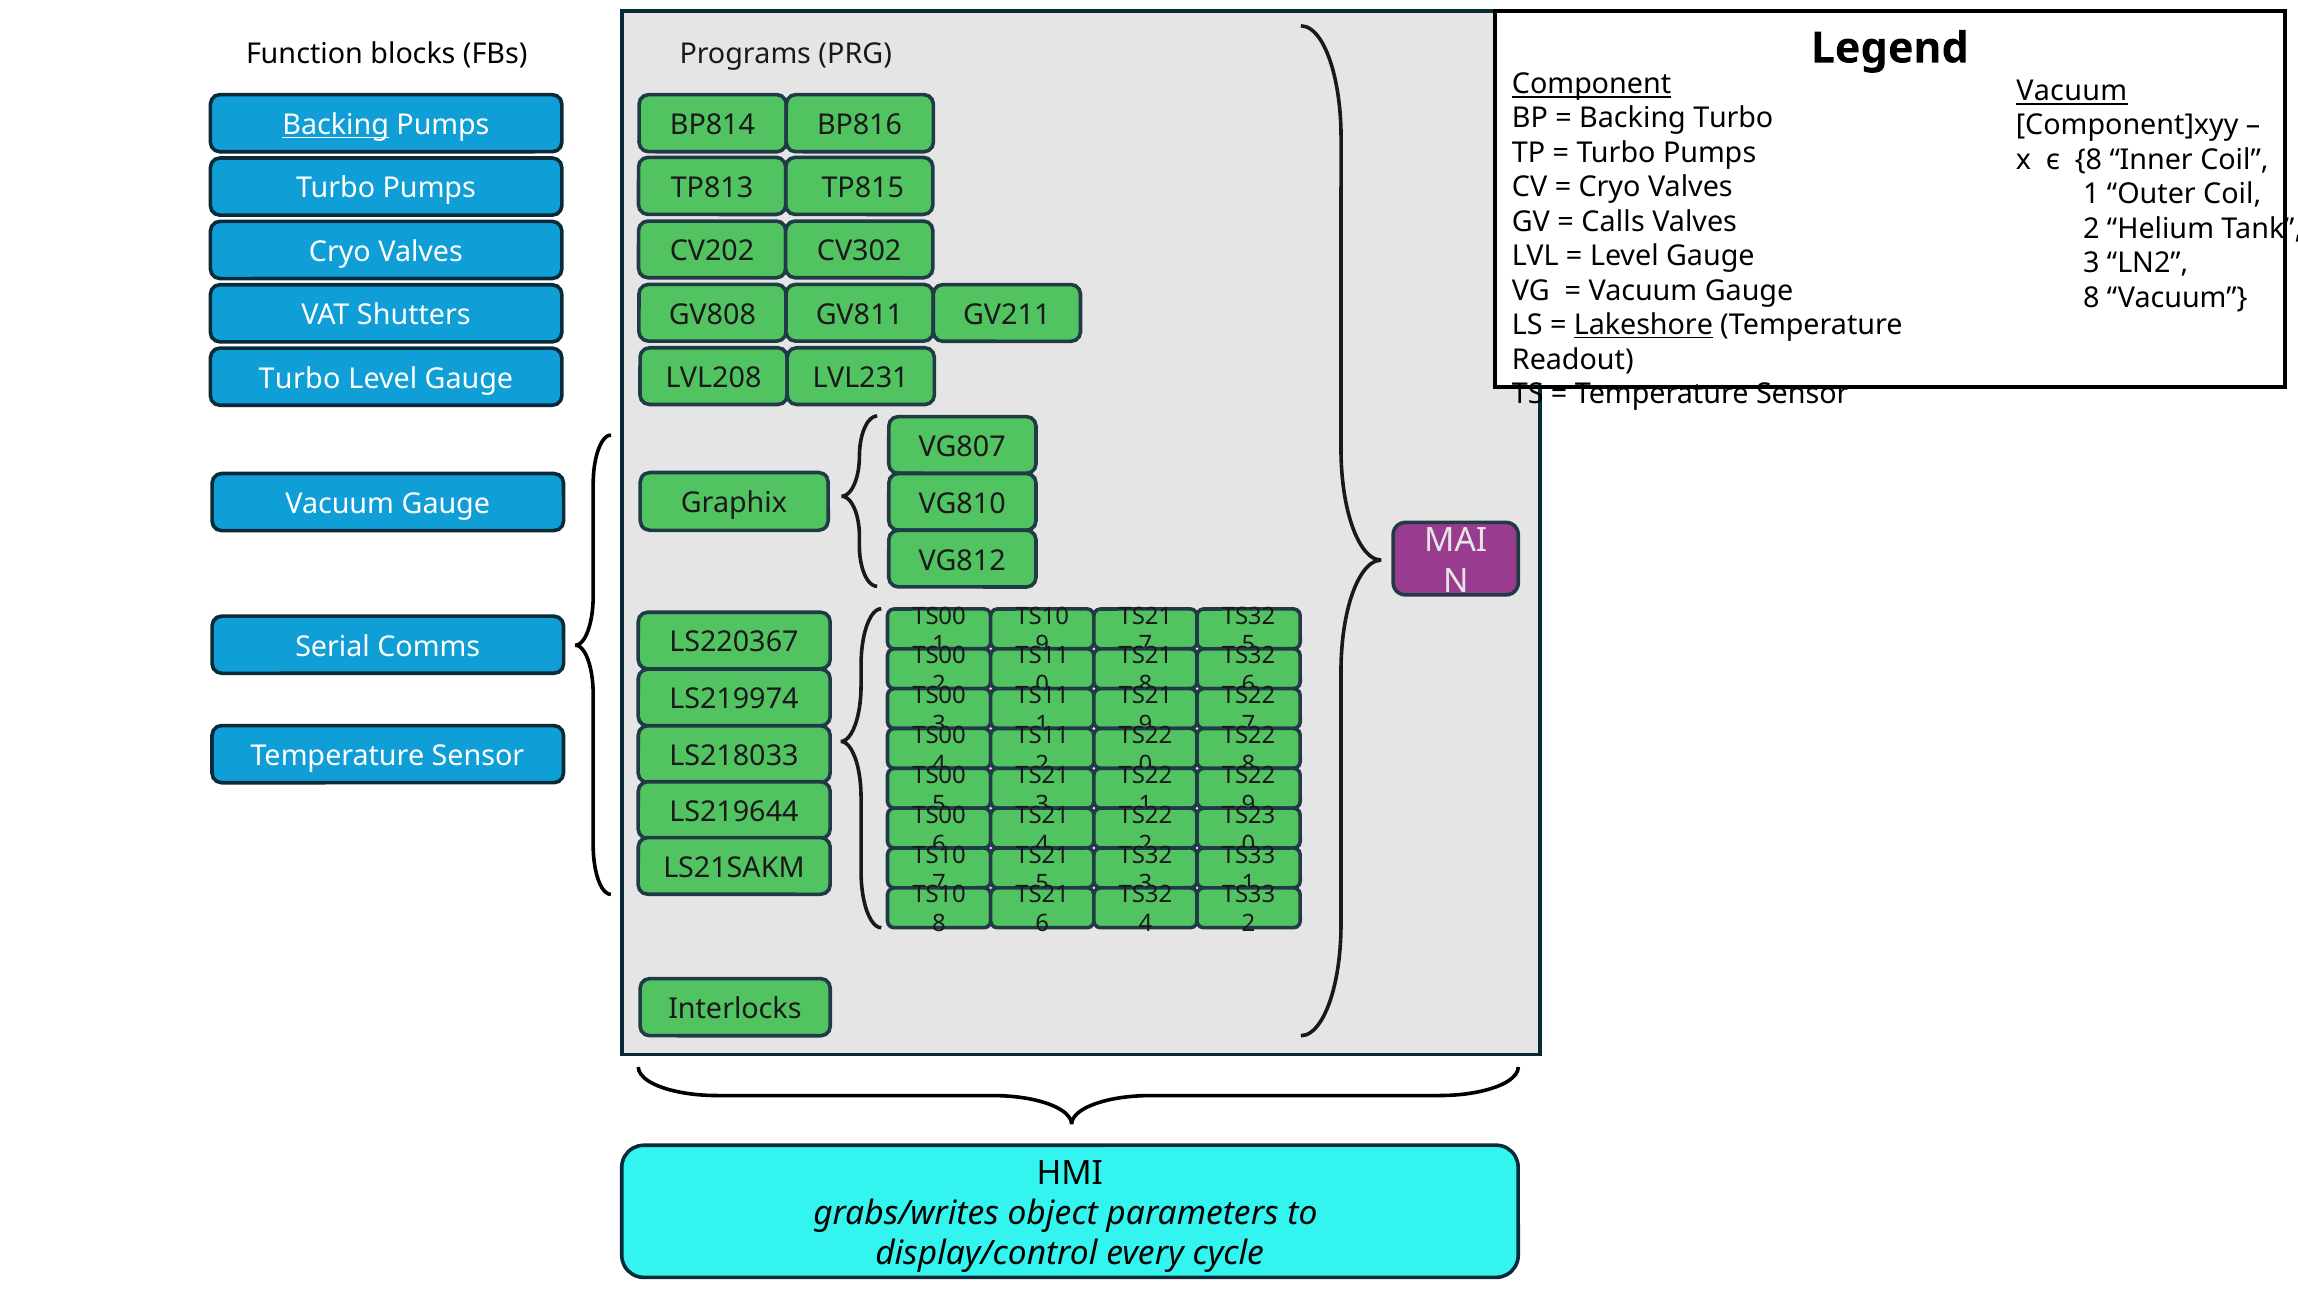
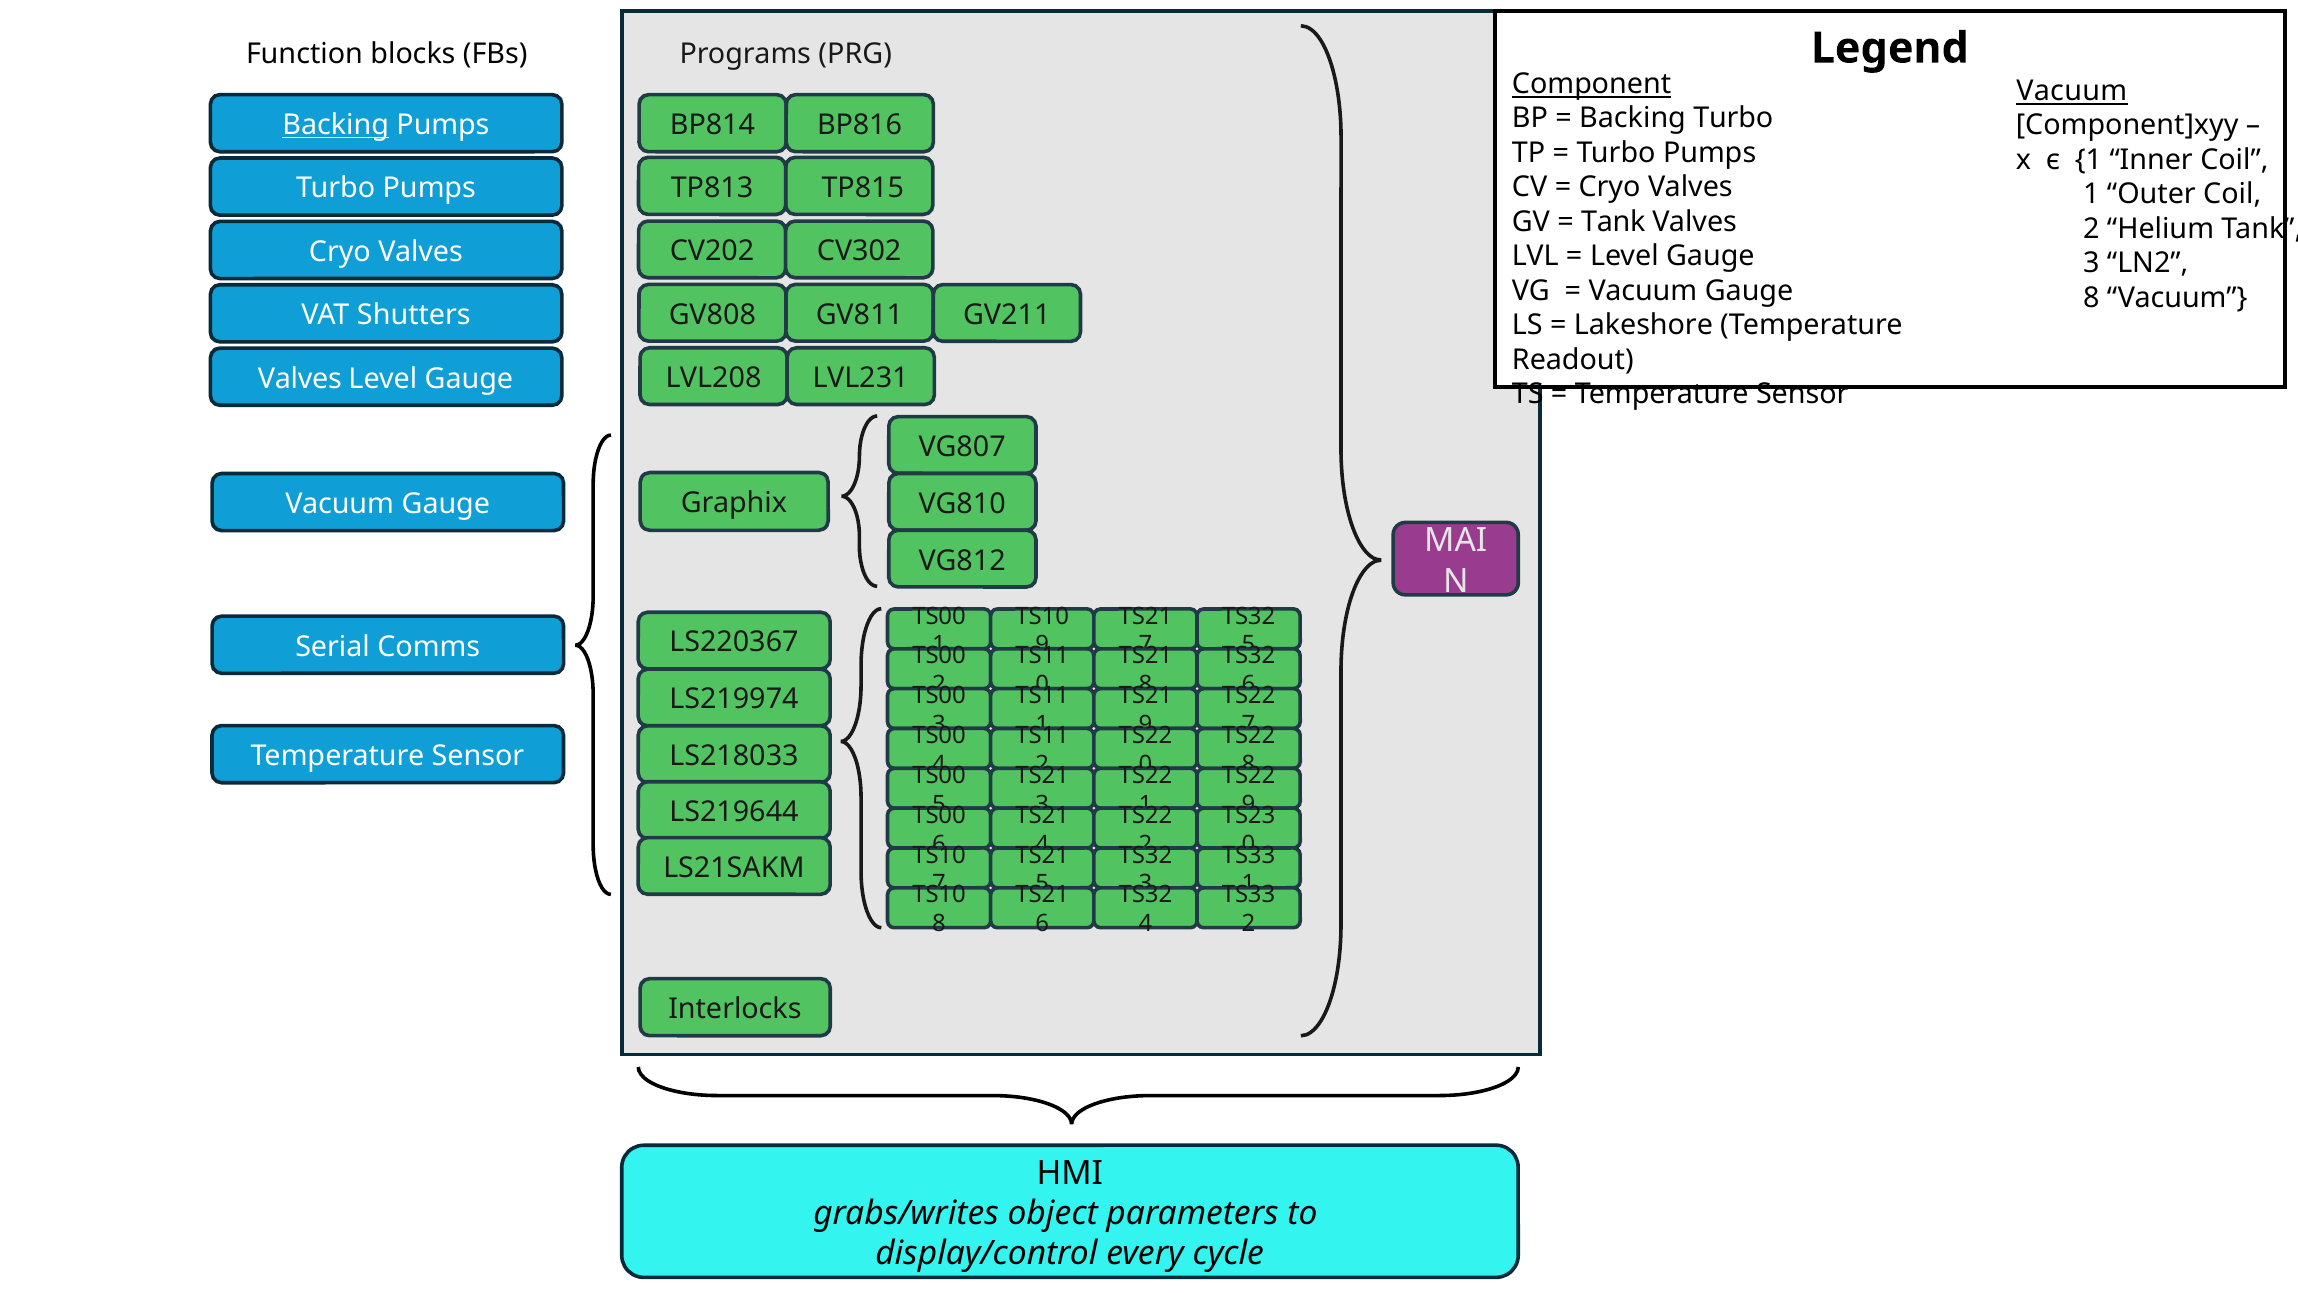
ϵ 8: 8 -> 1
Calls at (1613, 222): Calls -> Tank
Lakeshore underline: present -> none
Turbo at (300, 379): Turbo -> Valves
